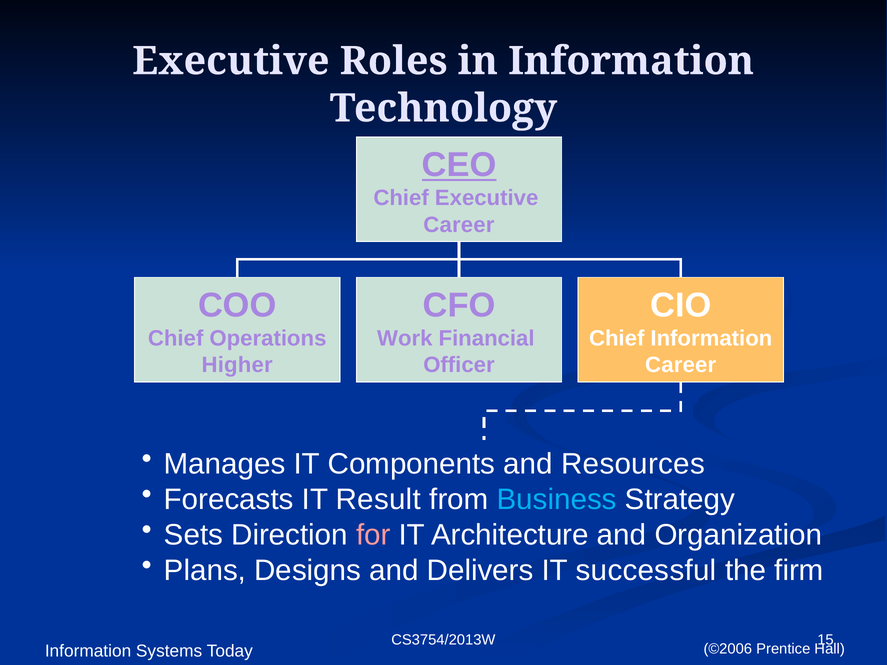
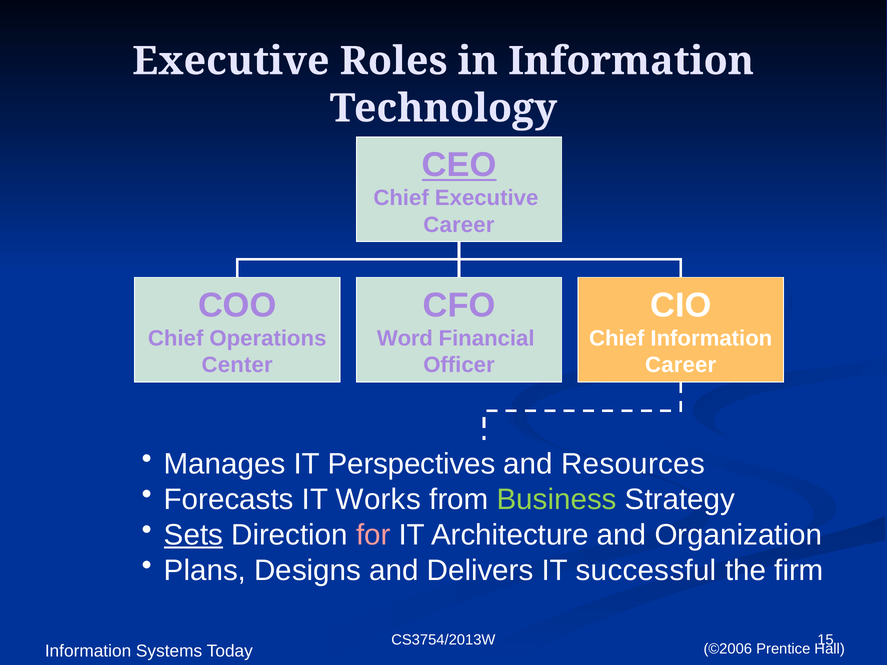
Work: Work -> Word
Higher: Higher -> Center
Components: Components -> Perspectives
Result: Result -> Works
Business colour: light blue -> light green
Sets underline: none -> present
